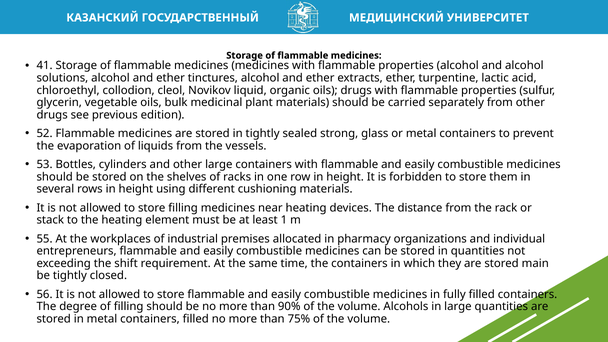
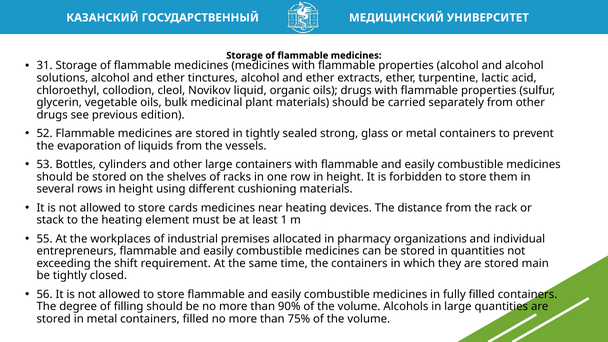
41: 41 -> 31
store filling: filling -> cards
